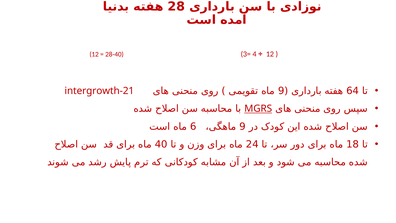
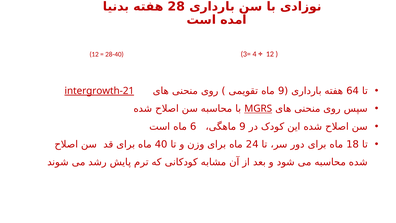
intergrowth-21 underline: none -> present
